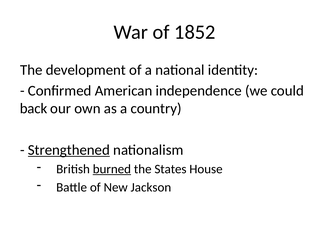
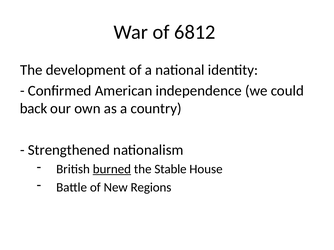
1852: 1852 -> 6812
Strengthened underline: present -> none
States: States -> Stable
Jackson: Jackson -> Regions
